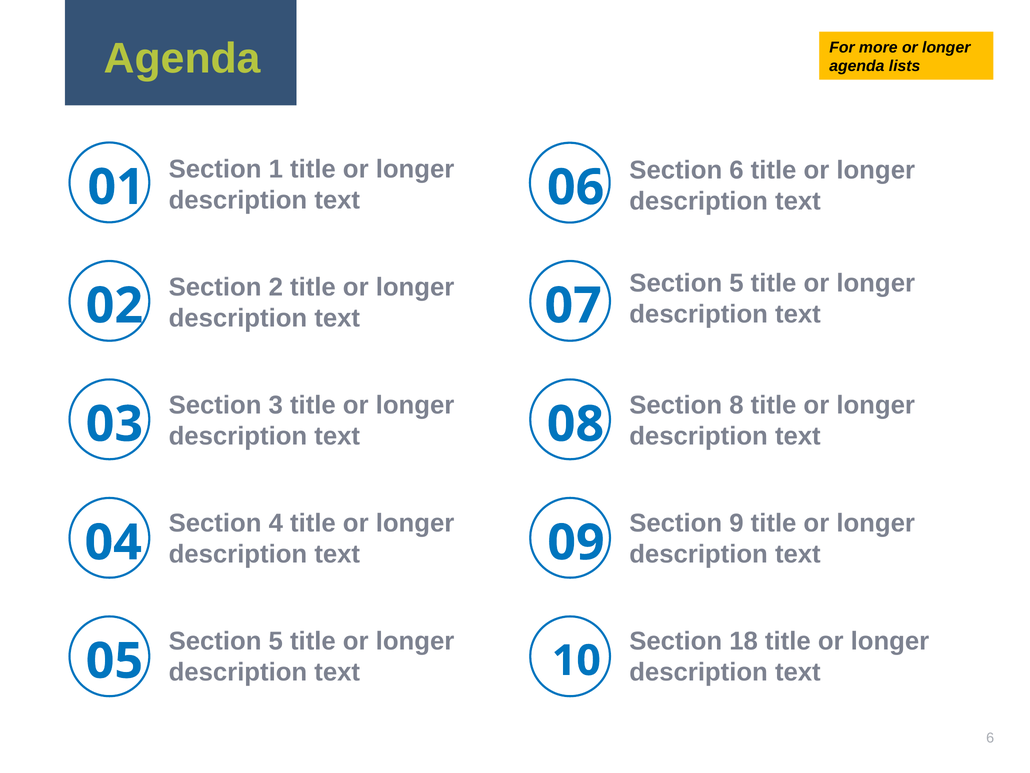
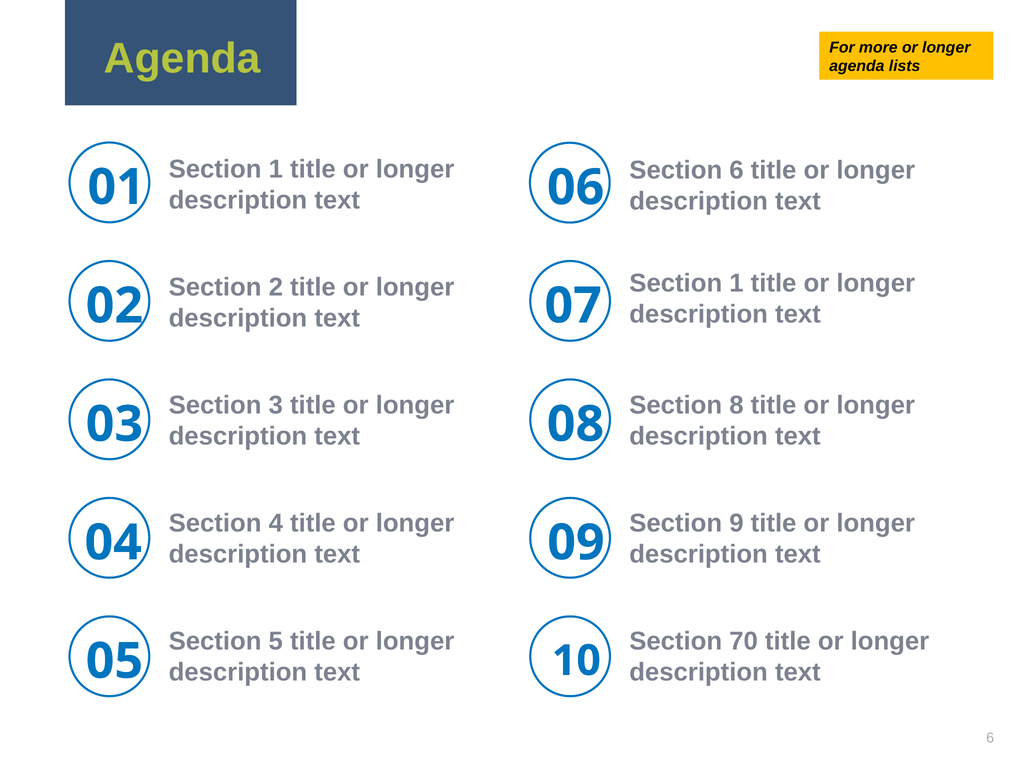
5 at (736, 283): 5 -> 1
18: 18 -> 70
